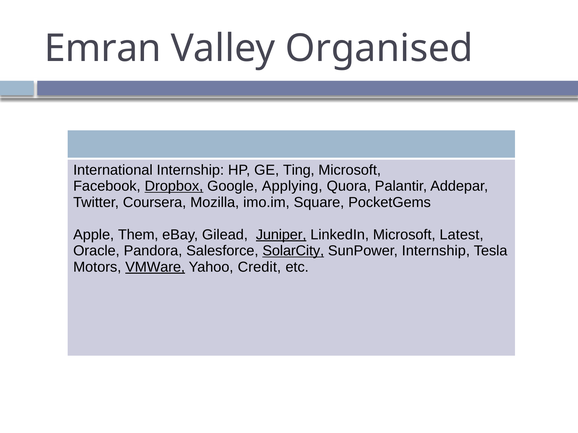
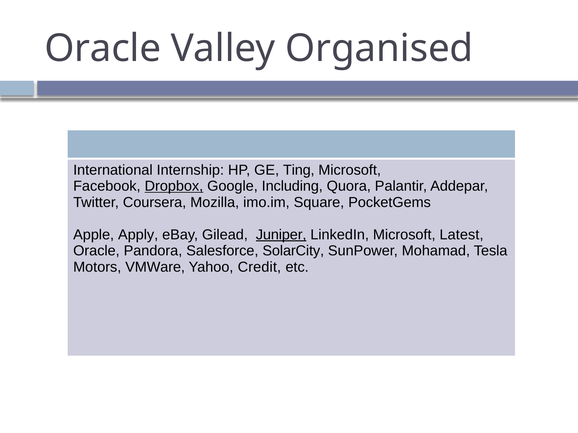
Emran at (103, 48): Emran -> Oracle
Applying: Applying -> Including
Them: Them -> Apply
SolarCity underline: present -> none
SunPower Internship: Internship -> Mohamad
VMWare underline: present -> none
